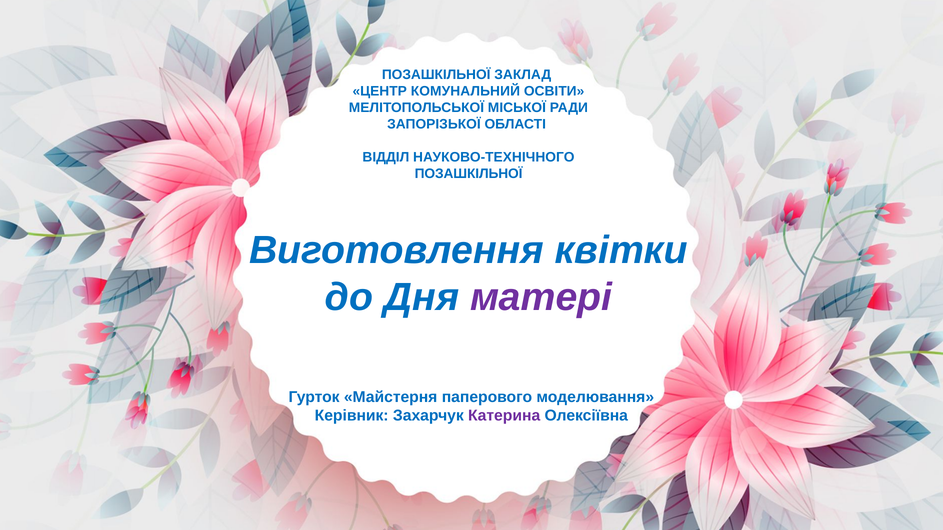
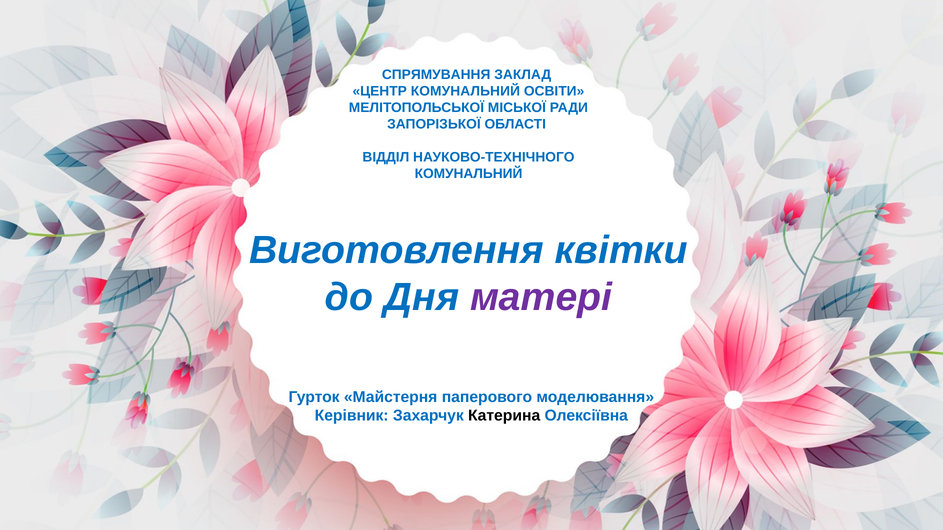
ПОЗАШКІЛЬНОЇ at (436, 75): ПОЗАШКІЛЬНОЇ -> СПРЯМУВАННЯ
ПОЗАШКІЛЬНОЇ at (469, 174): ПОЗАШКІЛЬНОЇ -> КОМУНАЛЬНИЙ
Катерина colour: purple -> black
